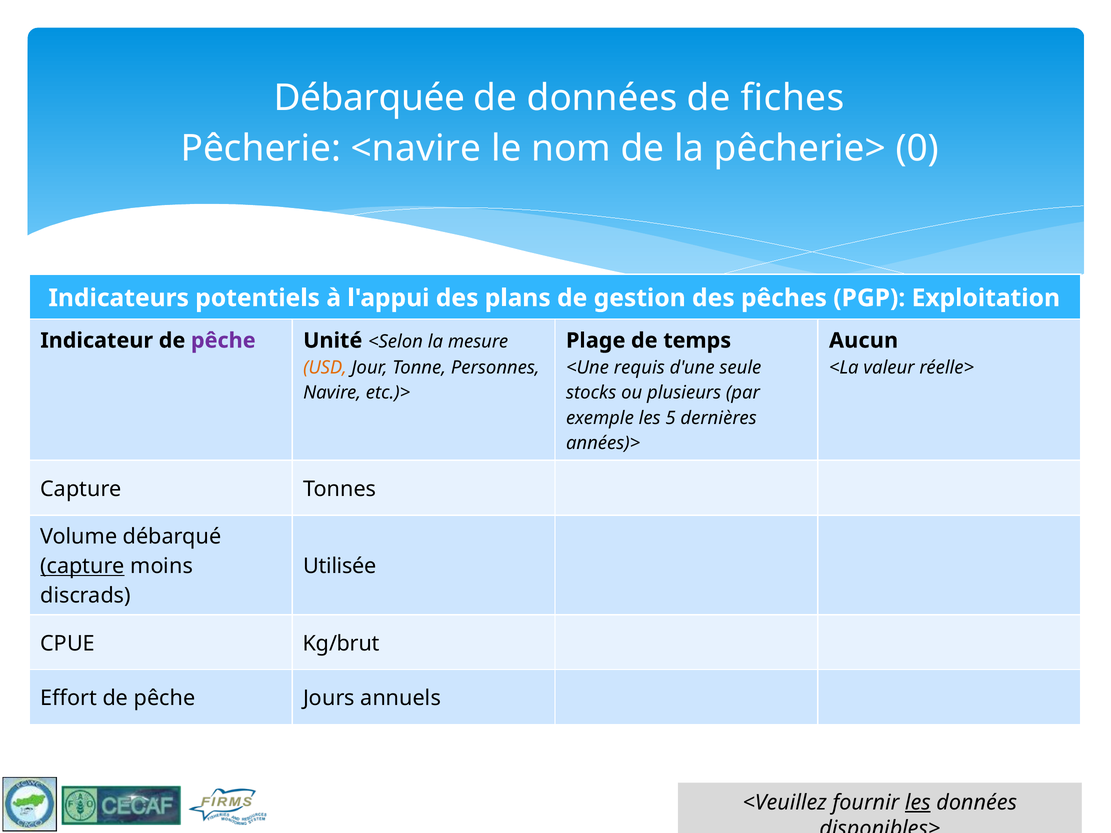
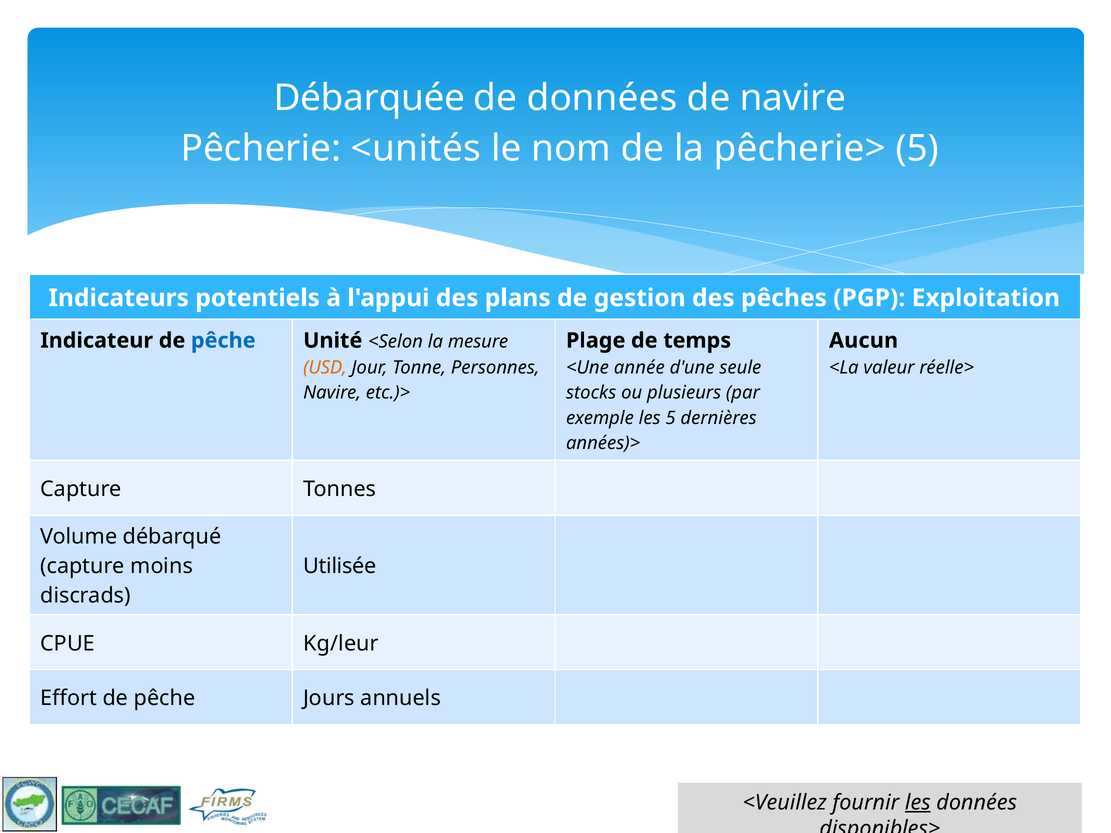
de fiches: fiches -> navire
<navire: <navire -> <unités
pêcherie> 0: 0 -> 5
pêche at (223, 341) colour: purple -> blue
requis: requis -> année
capture at (83, 566) underline: present -> none
Kg/brut: Kg/brut -> Kg/leur
